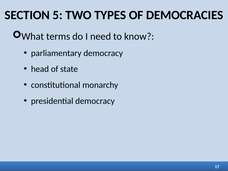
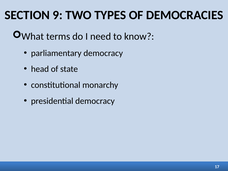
5: 5 -> 9
